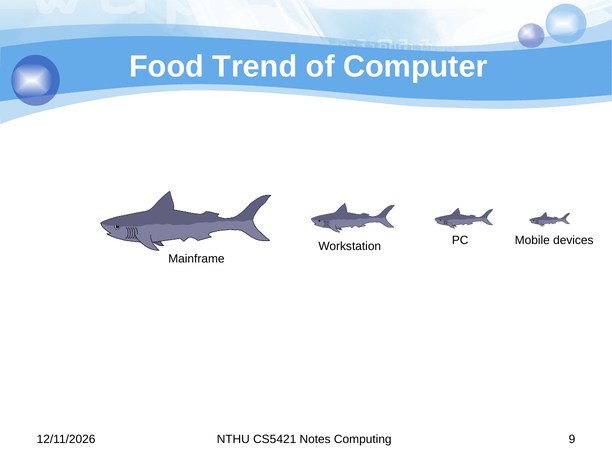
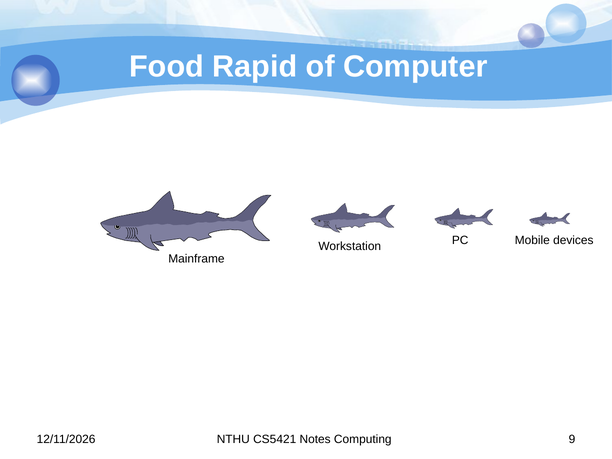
Trend: Trend -> Rapid
